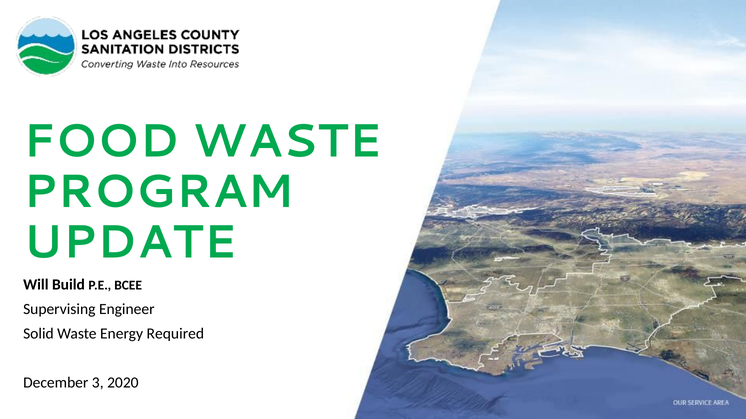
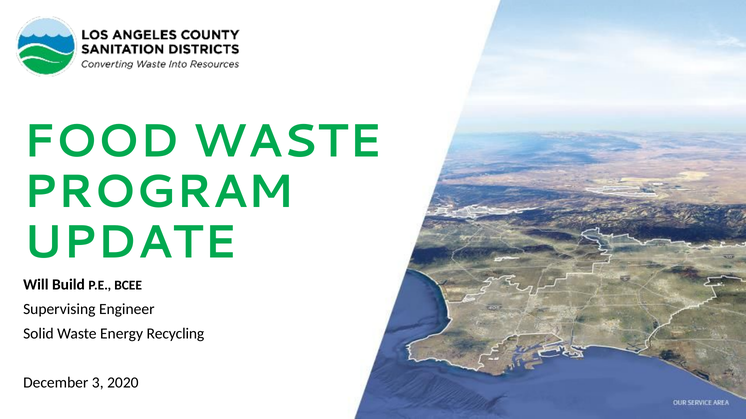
Required: Required -> Recycling
